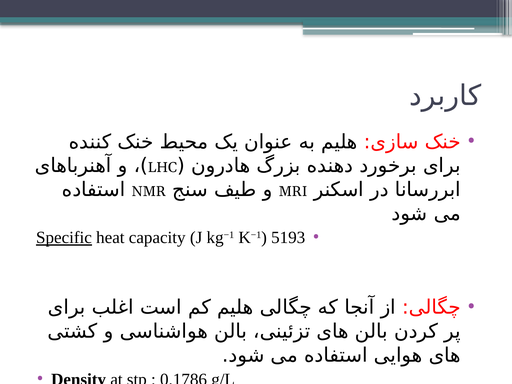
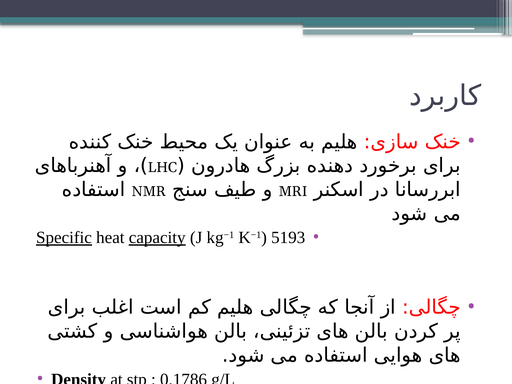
capacity underline: none -> present
